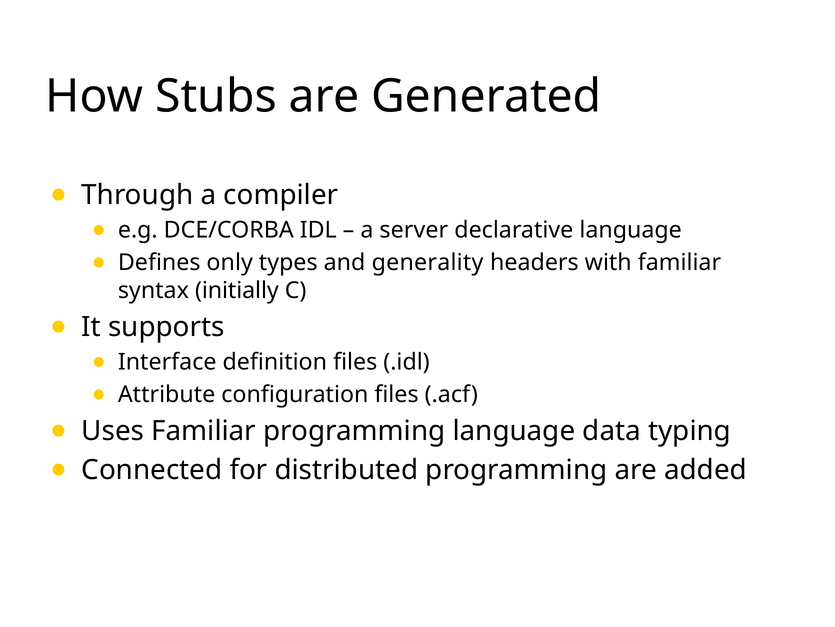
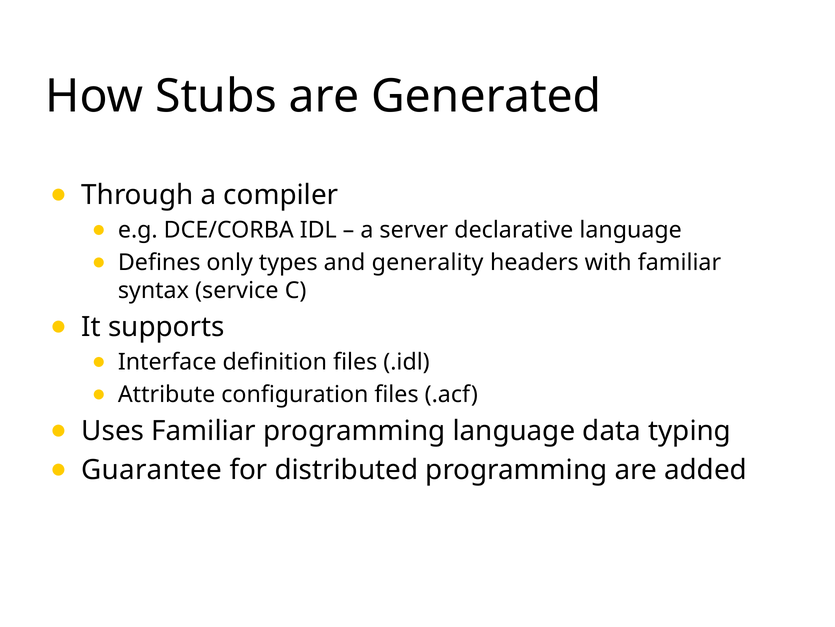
initially: initially -> service
Connected: Connected -> Guarantee
